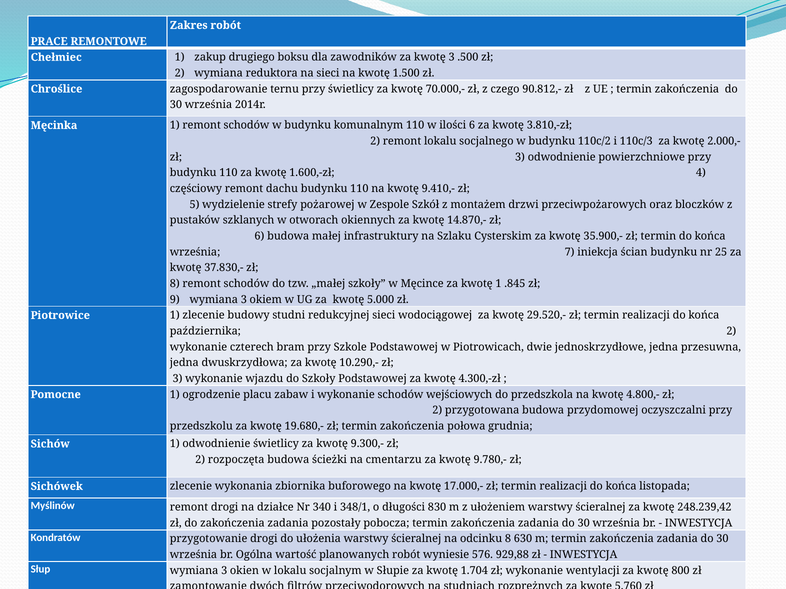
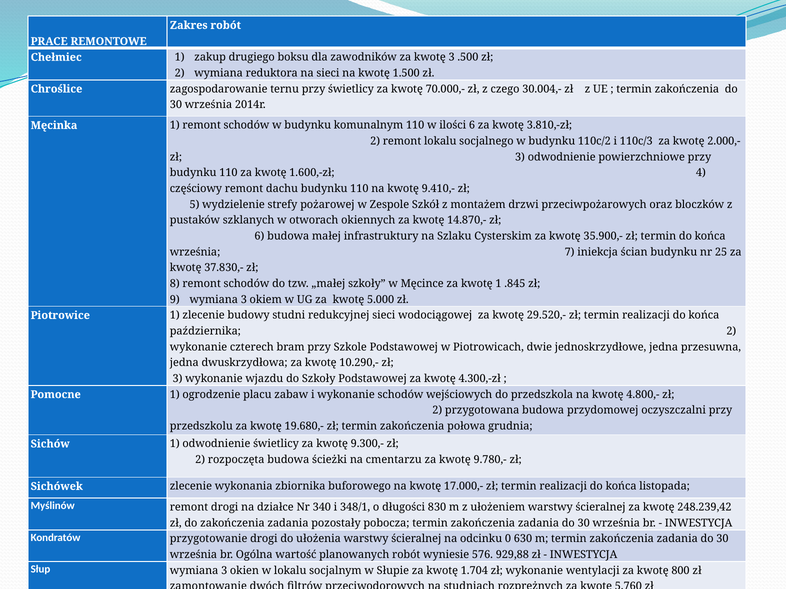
90.812,-: 90.812,- -> 30.004,-
odcinku 8: 8 -> 0
